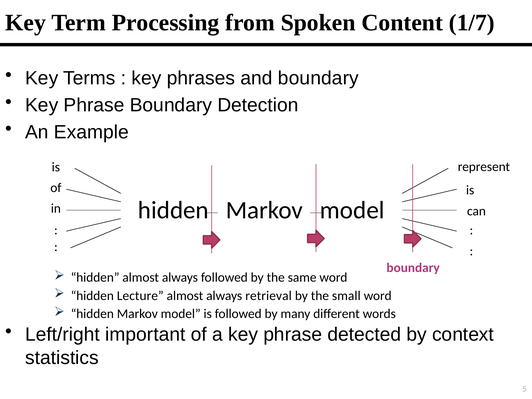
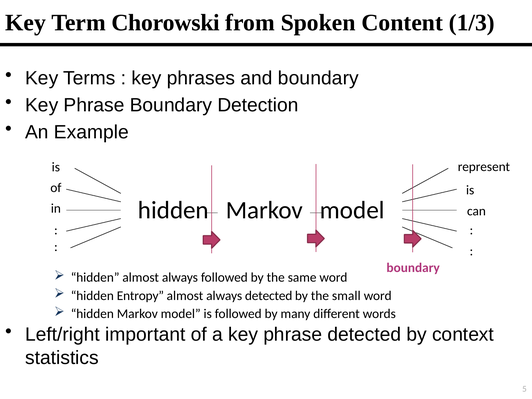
Processing: Processing -> Chorowski
1/7: 1/7 -> 1/3
Lecture: Lecture -> Entropy
always retrieval: retrieval -> detected
